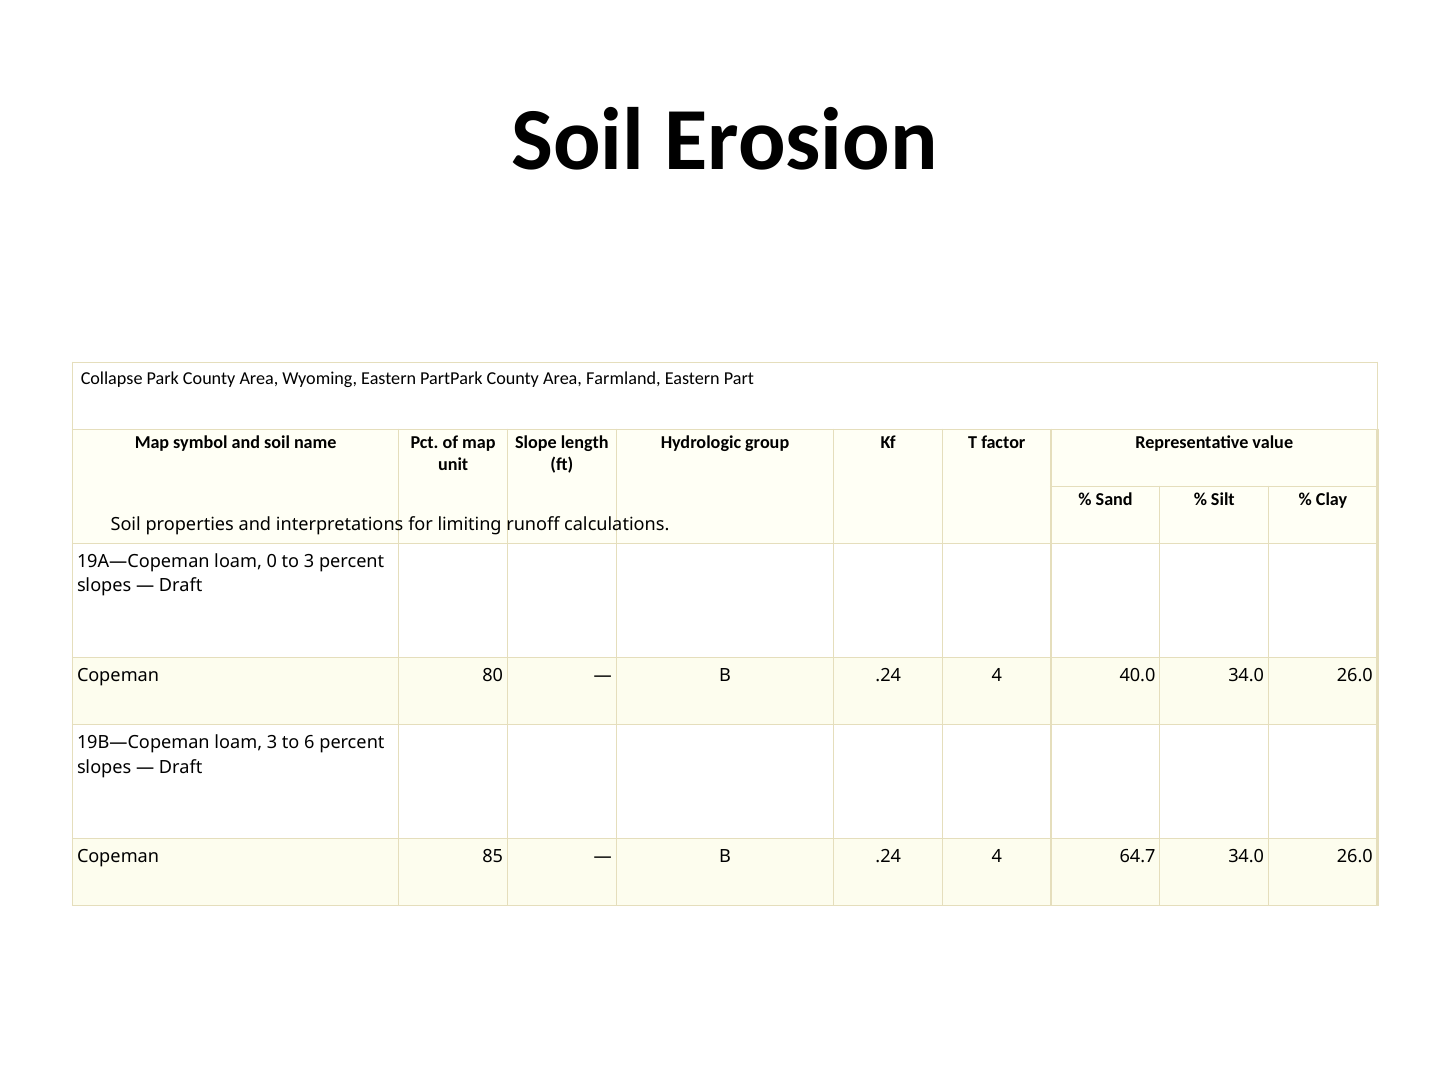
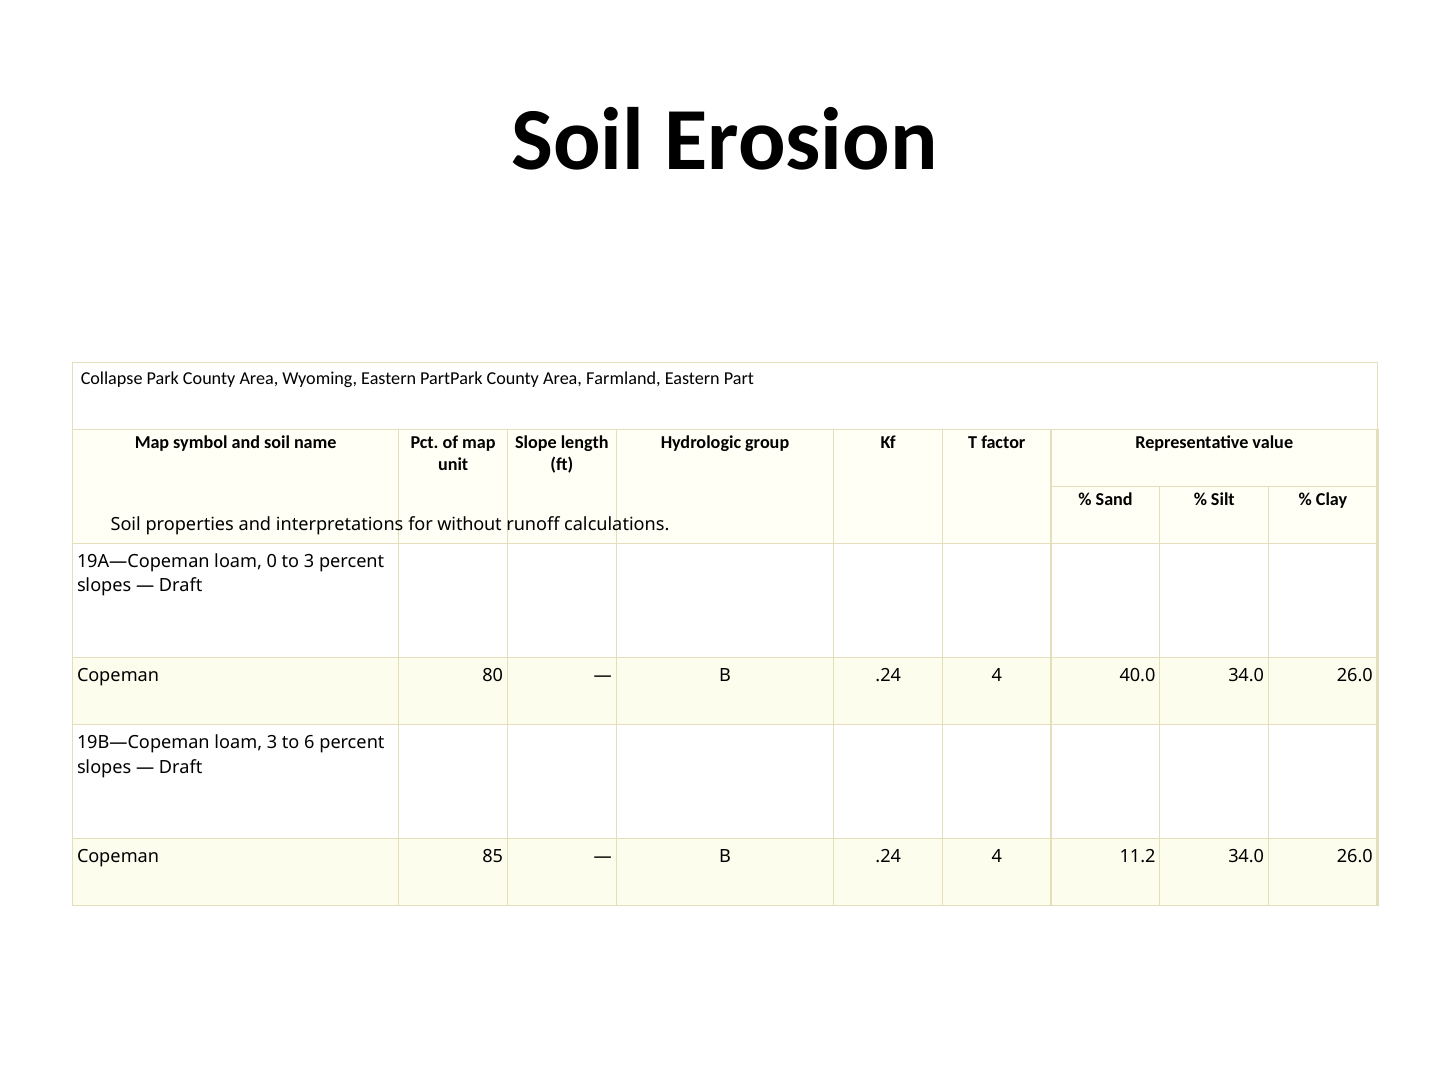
limiting: limiting -> without
64.7: 64.7 -> 11.2
